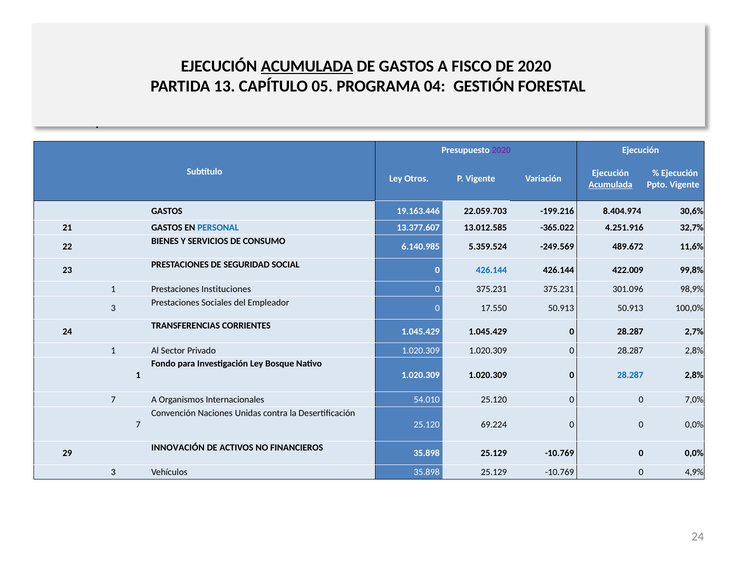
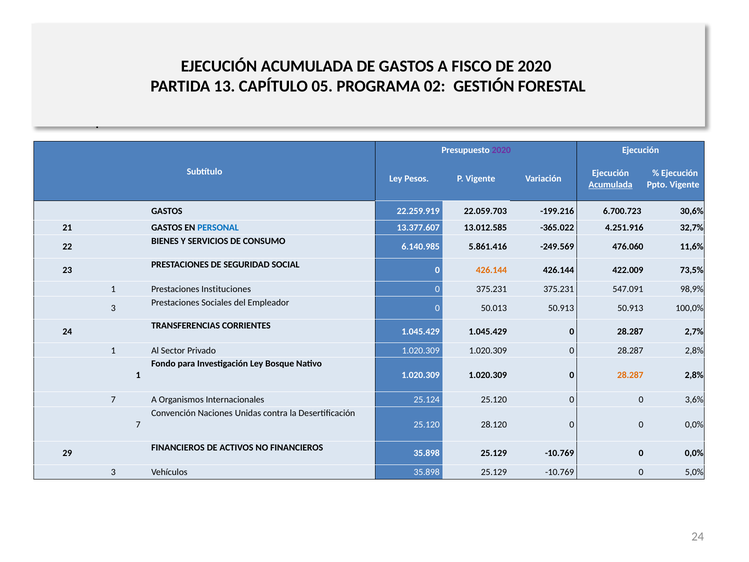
ACUMULADA at (307, 66) underline: present -> none
04: 04 -> 02
Ley Otros: Otros -> Pesos
19.163.446: 19.163.446 -> 22.259.919
8.404.974: 8.404.974 -> 6.700.723
5.359.524: 5.359.524 -> 5.861.416
489.672: 489.672 -> 476.060
426.144 at (491, 270) colour: blue -> orange
99,8%: 99,8% -> 73,5%
301.096: 301.096 -> 547.091
17.550: 17.550 -> 50.013
28.287 at (630, 375) colour: blue -> orange
54.010: 54.010 -> 25.124
7,0%: 7,0% -> 3,6%
69.224: 69.224 -> 28.120
INNOVACIÓN at (178, 448): INNOVACIÓN -> FINANCIEROS
4,9%: 4,9% -> 5,0%
